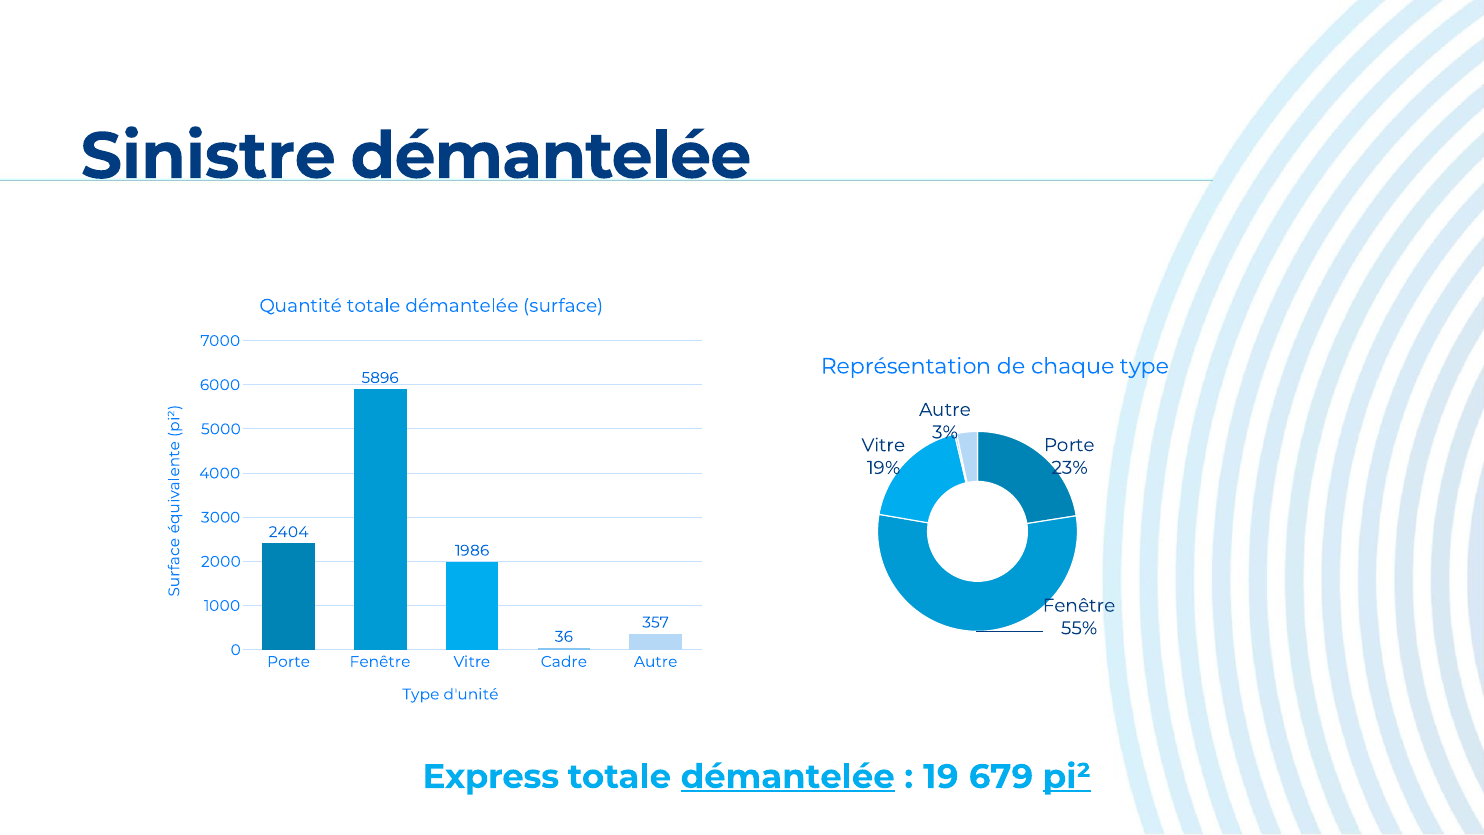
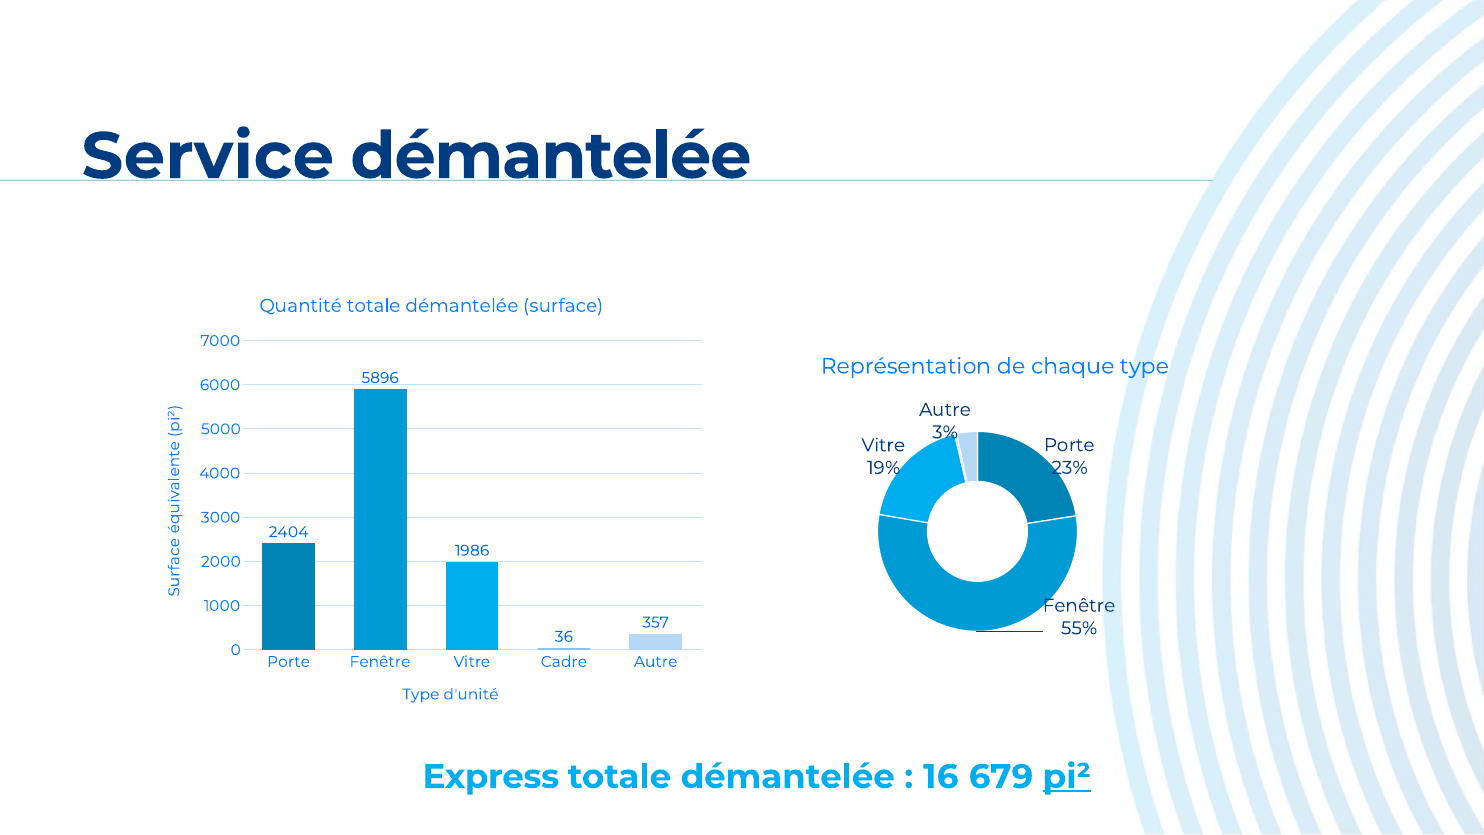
Sinistre: Sinistre -> Service
démantelée at (788, 777) underline: present -> none
19: 19 -> 16
